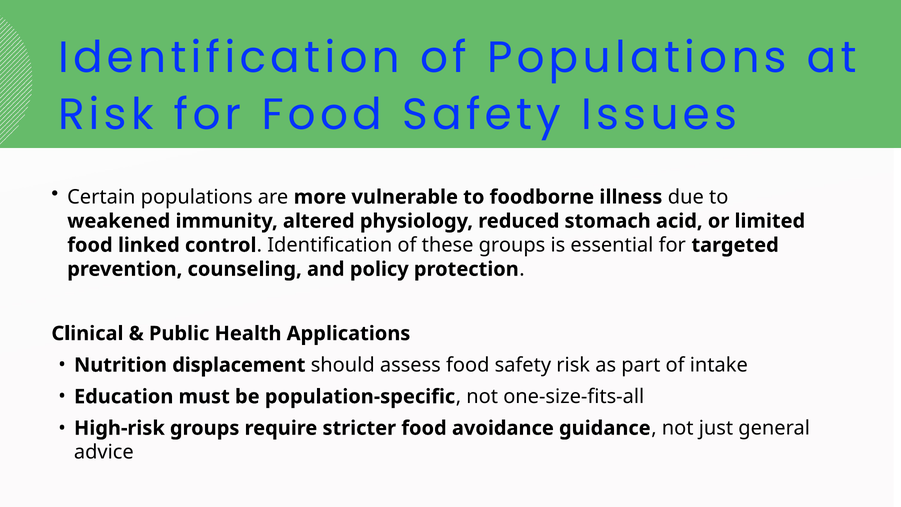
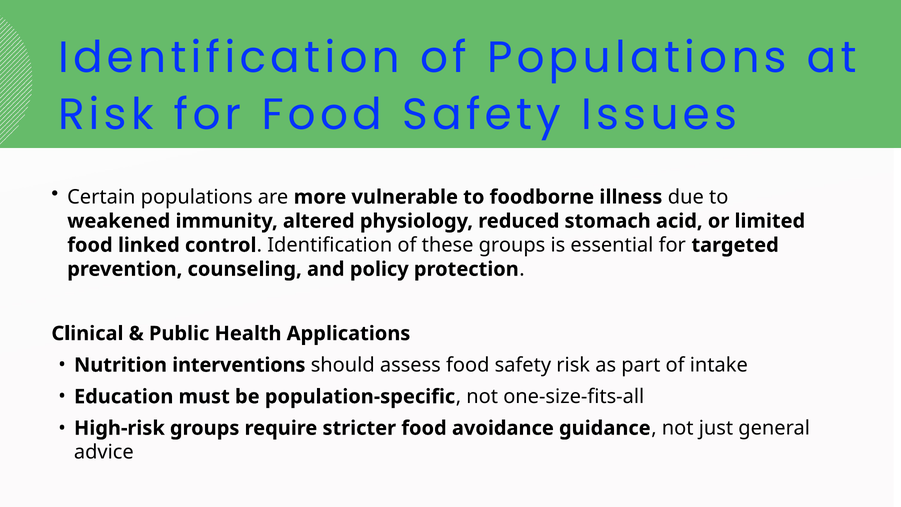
displacement: displacement -> interventions
